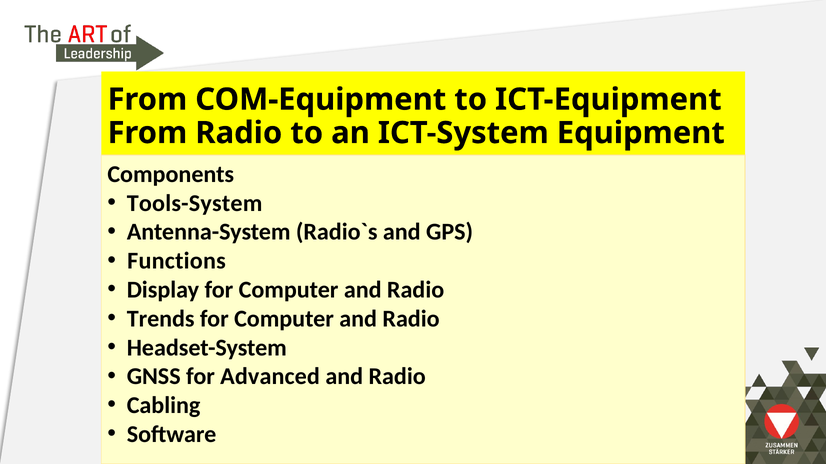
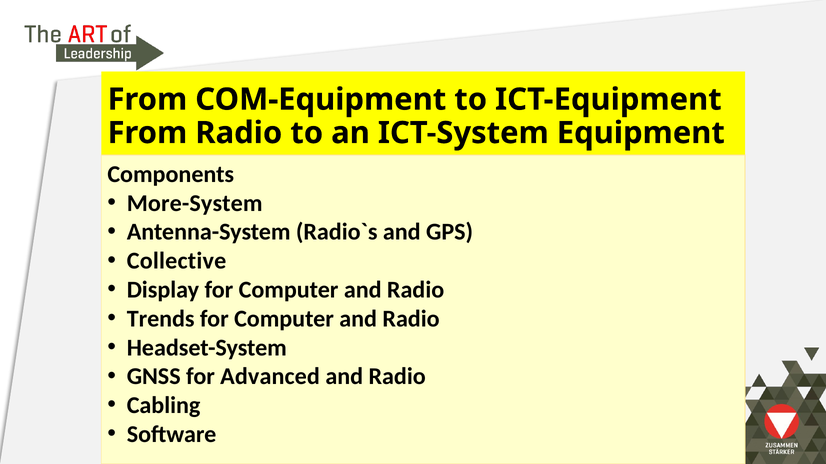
Tools-System: Tools-System -> More-System
Functions: Functions -> Collective
